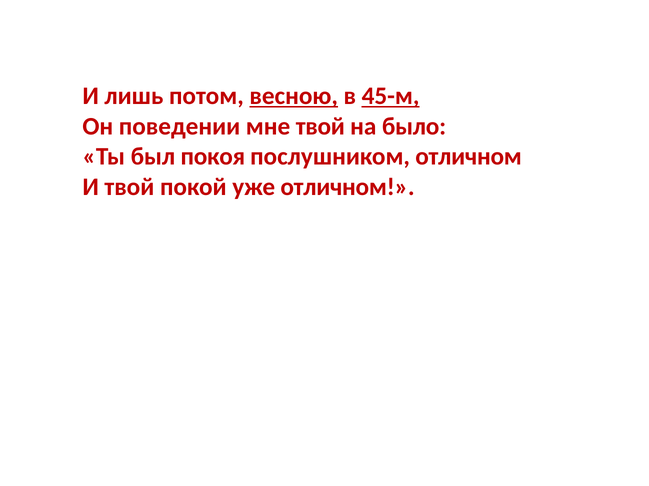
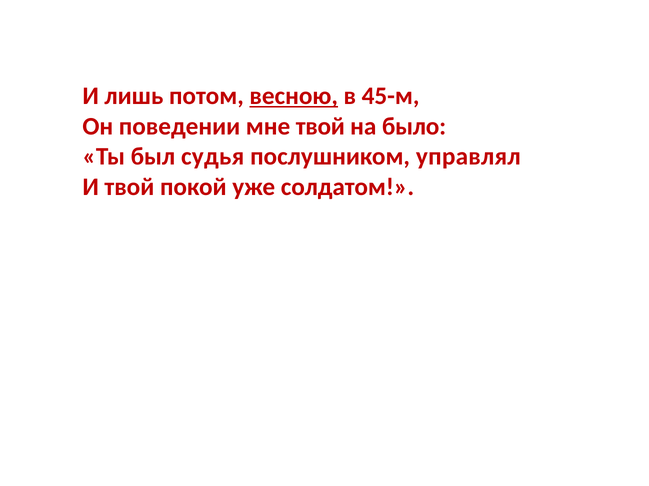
45-м underline: present -> none
покоя: покоя -> судья
послушником отличном: отличном -> управлял
уже отличном: отличном -> солдатом
